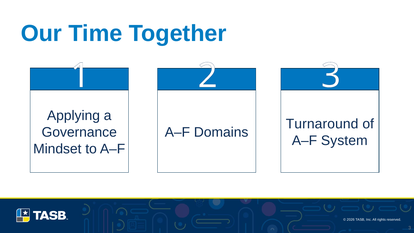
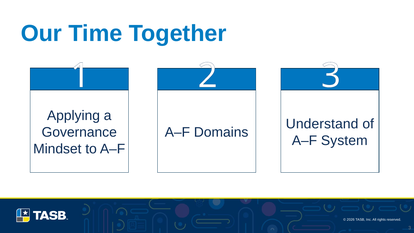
Turnaround: Turnaround -> Understand
